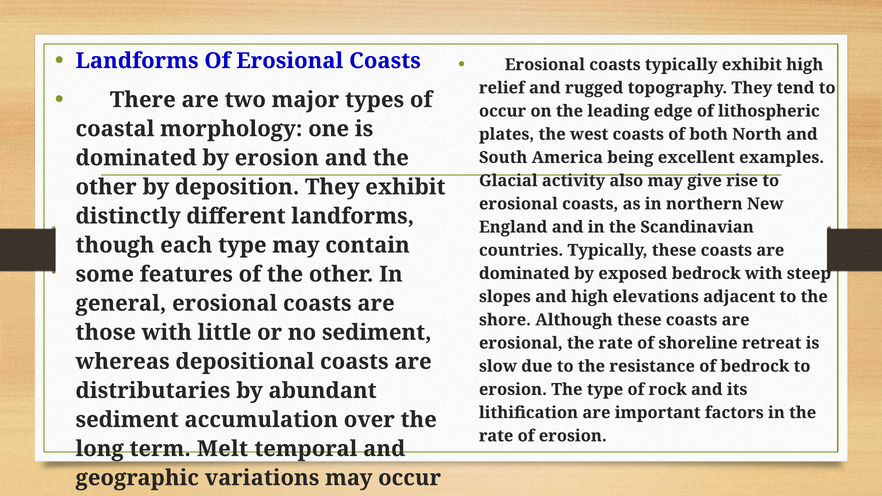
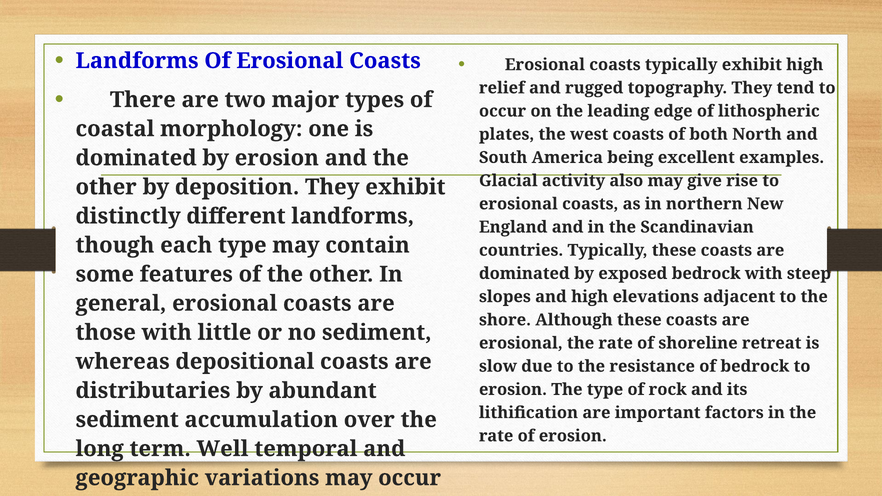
Melt: Melt -> Well
